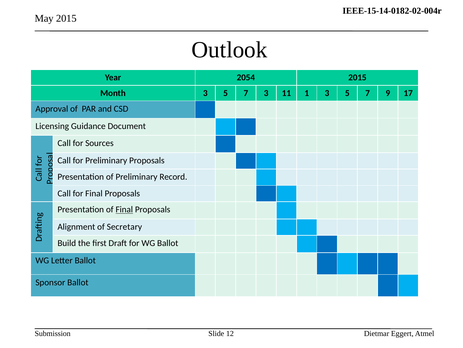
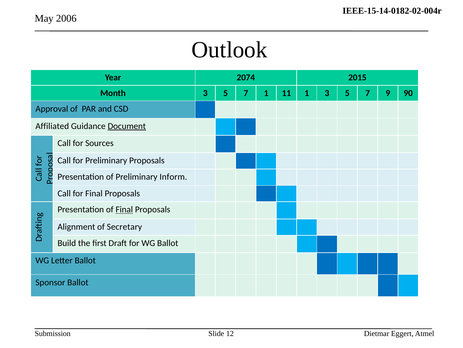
May 2015: 2015 -> 2006
2054: 2054 -> 2074
7 3: 3 -> 1
17: 17 -> 90
Licensing: Licensing -> Affiliated
Document underline: none -> present
Record: Record -> Inform
